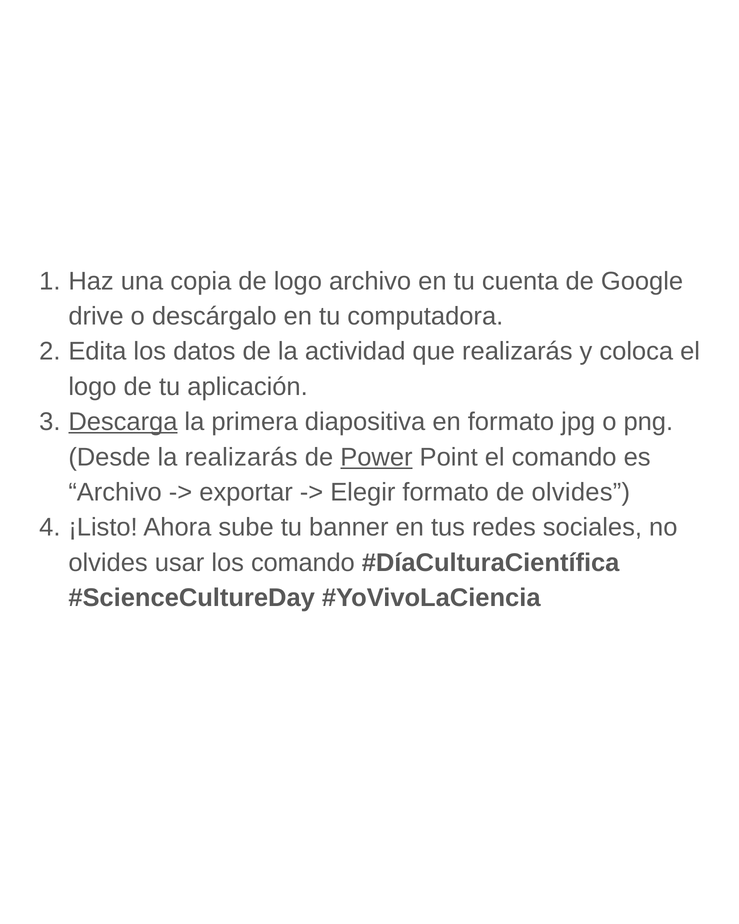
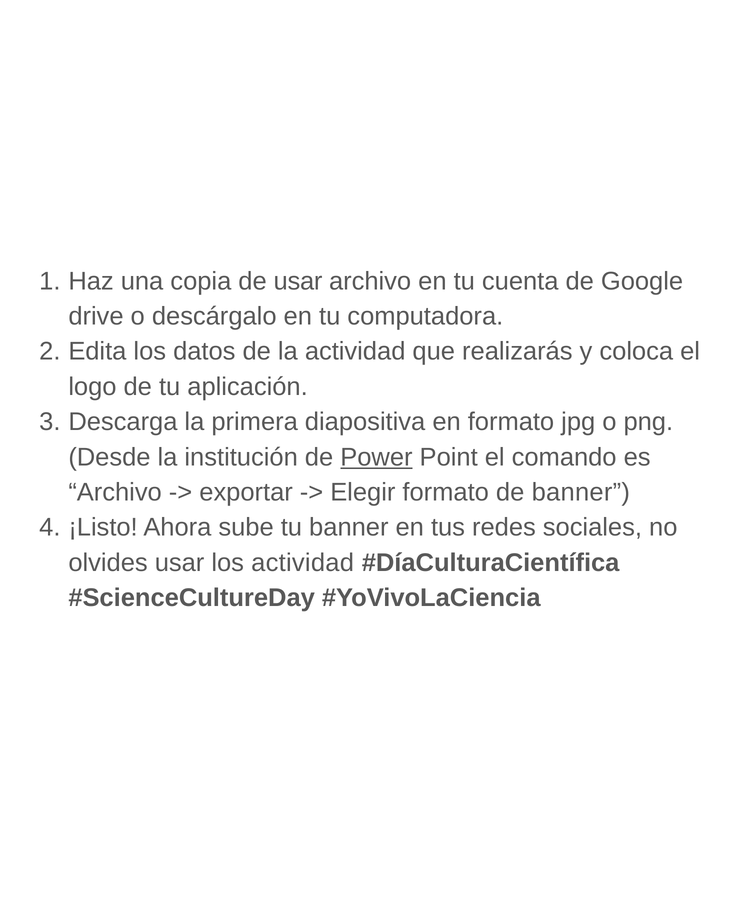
de logo: logo -> usar
Descarga underline: present -> none
la realizarás: realizarás -> institución
de olvides: olvides -> banner
los comando: comando -> actividad
